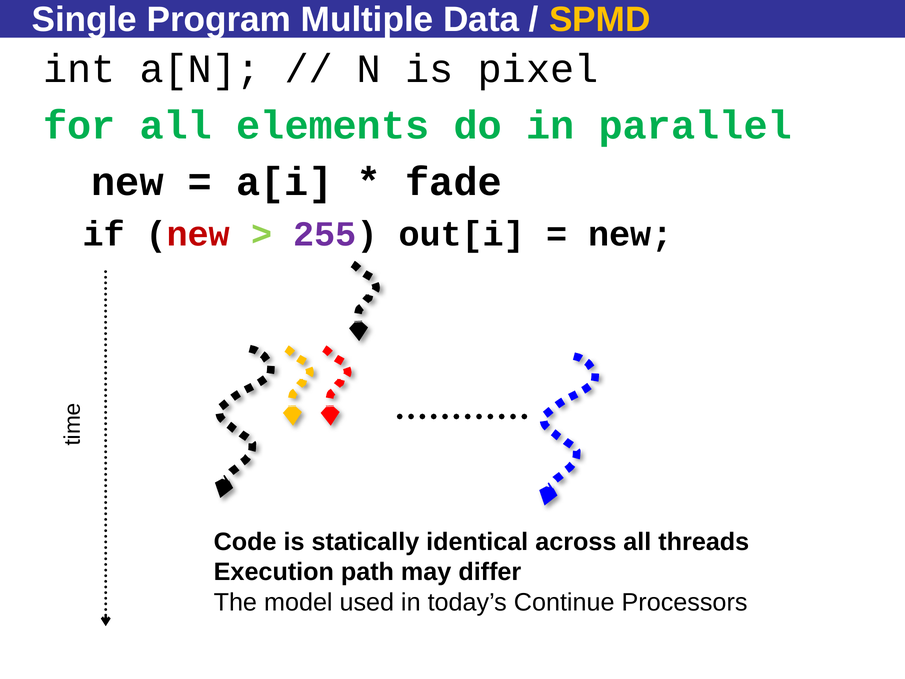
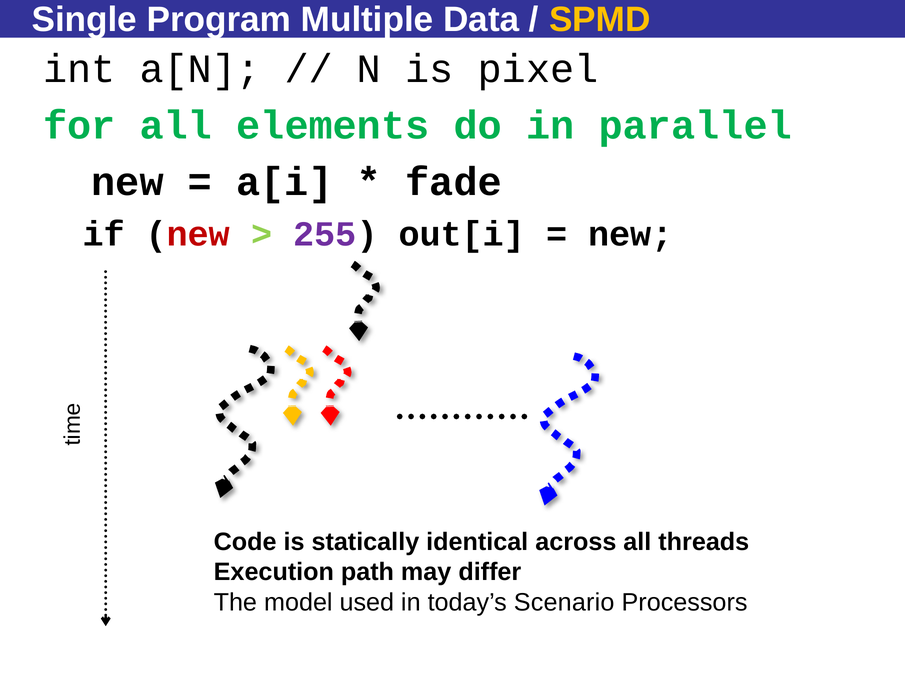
Continue: Continue -> Scenario
